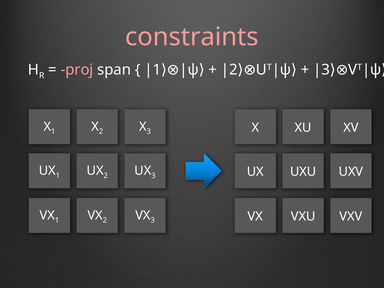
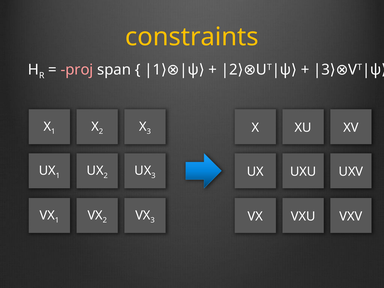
constraints colour: pink -> yellow
